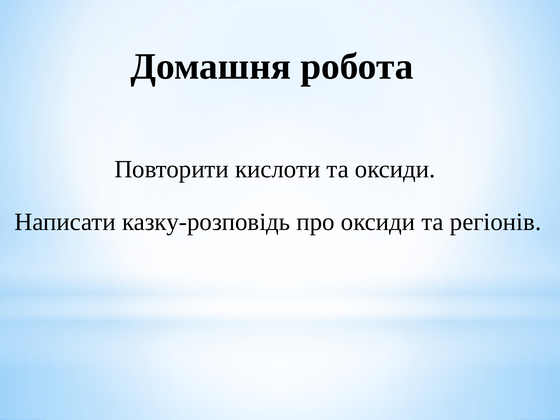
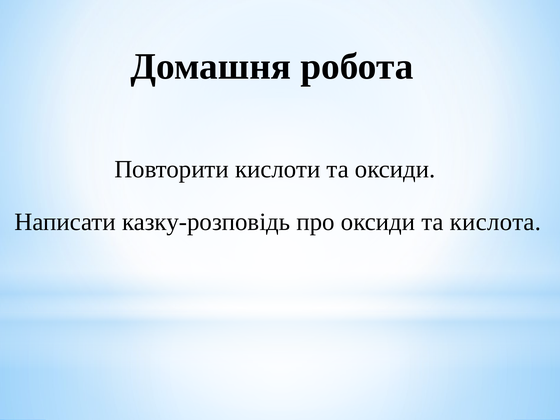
регіонів: регіонів -> кислота
